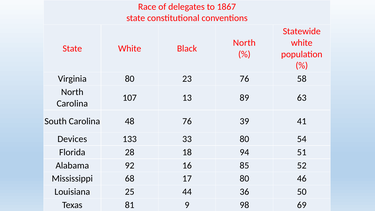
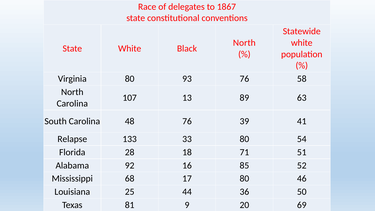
23: 23 -> 93
Devices: Devices -> Relapse
94: 94 -> 71
98: 98 -> 20
